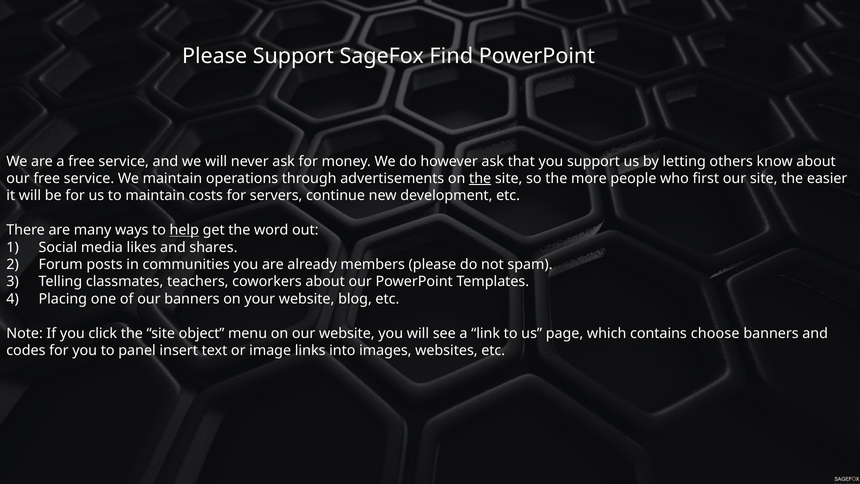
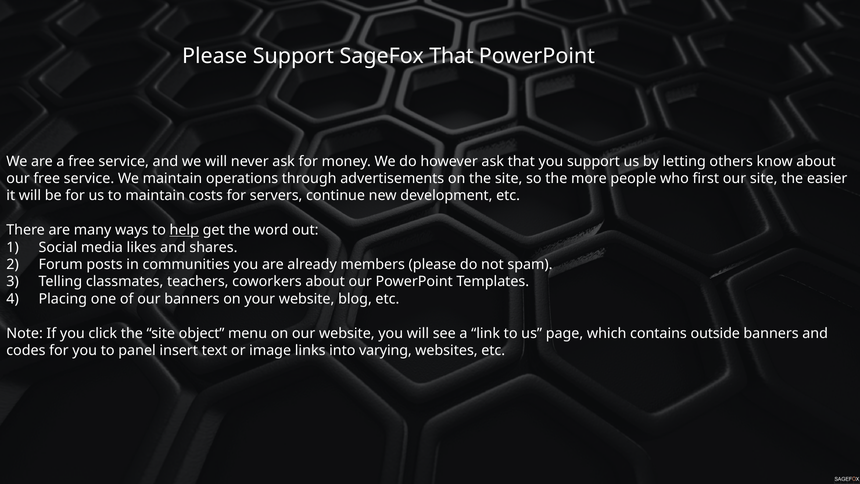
SageFox Find: Find -> That
the at (480, 178) underline: present -> none
choose: choose -> outside
images: images -> varying
